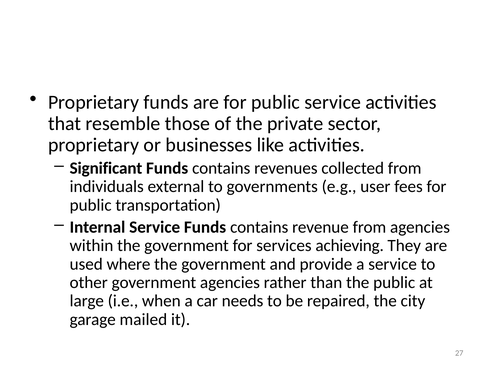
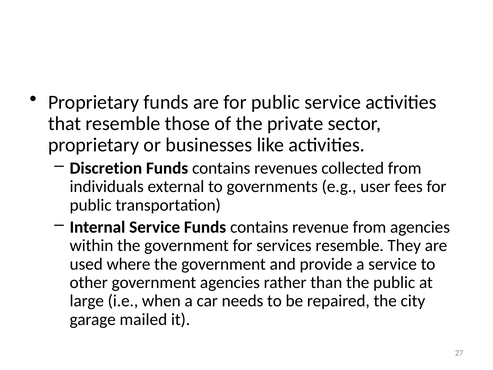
Significant: Significant -> Discretion
services achieving: achieving -> resemble
